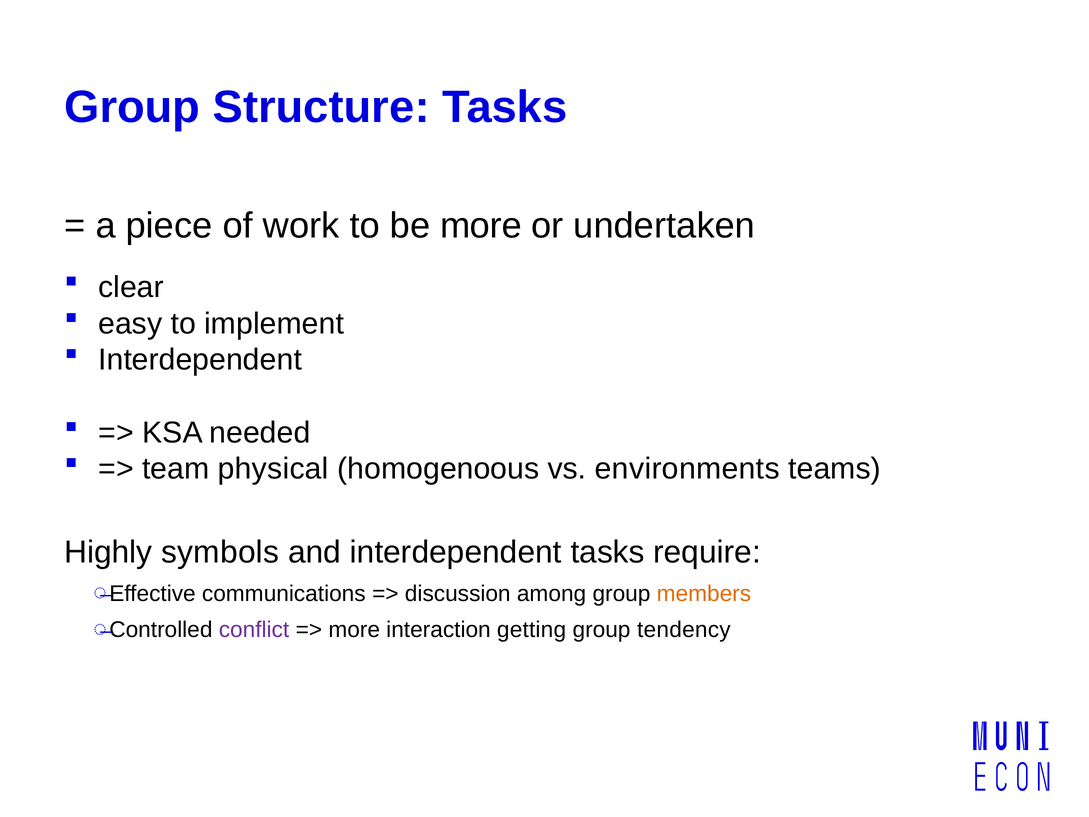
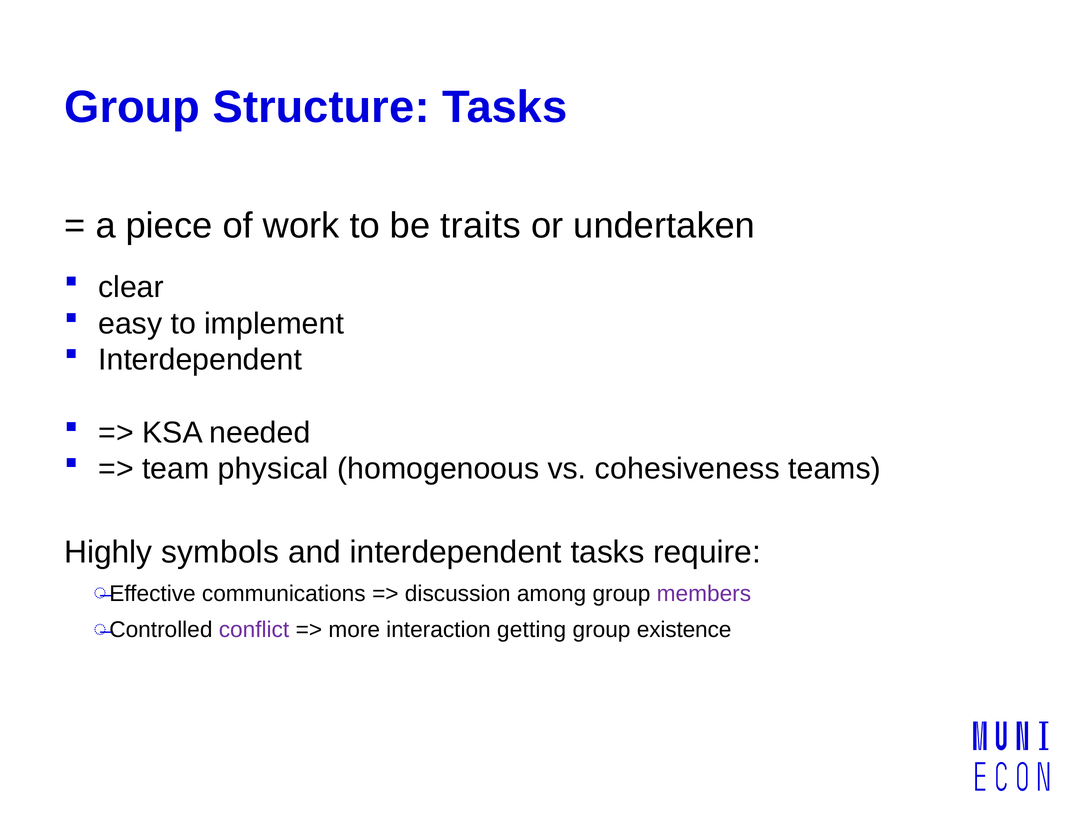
be more: more -> traits
environments: environments -> cohesiveness
members colour: orange -> purple
tendency: tendency -> existence
